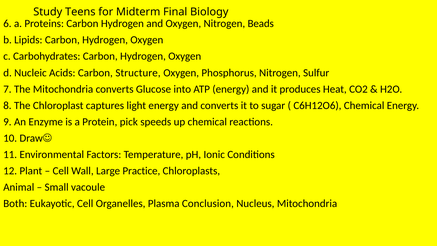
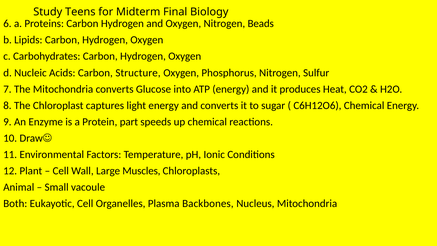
pick: pick -> part
Practice: Practice -> Muscles
Conclusion: Conclusion -> Backbones
